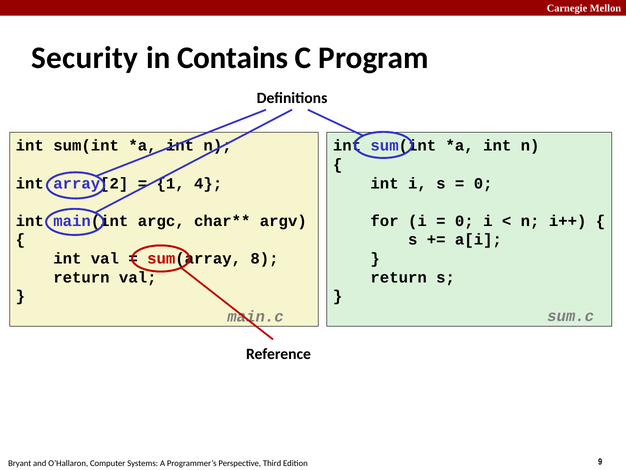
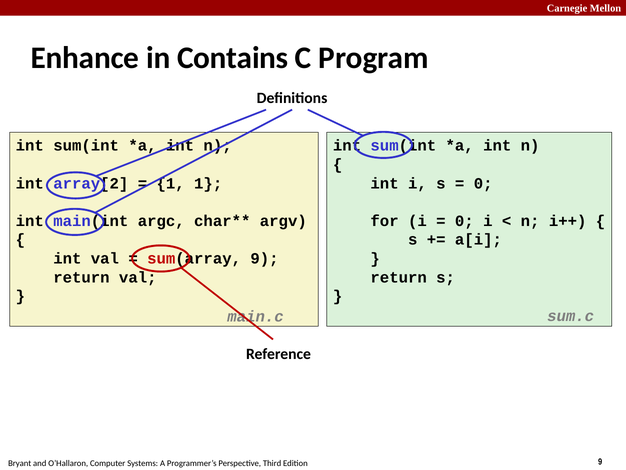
Security: Security -> Enhance
1 4: 4 -> 1
sum(array 8: 8 -> 9
